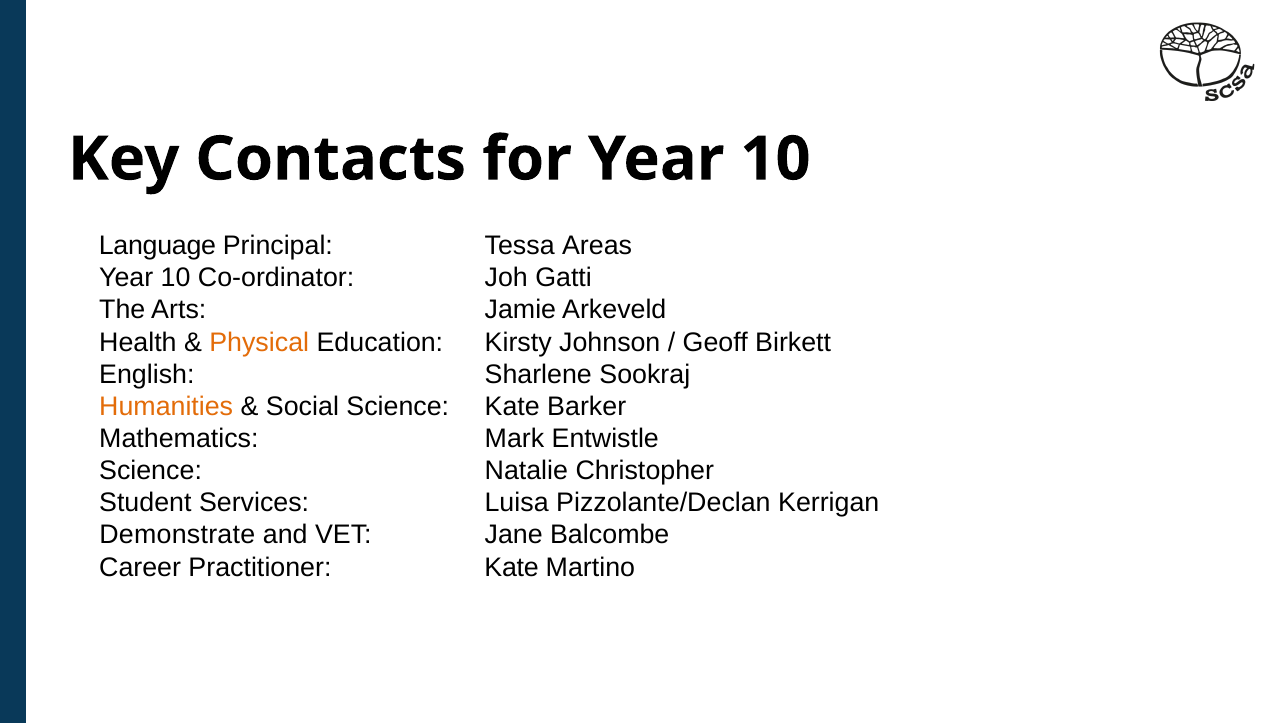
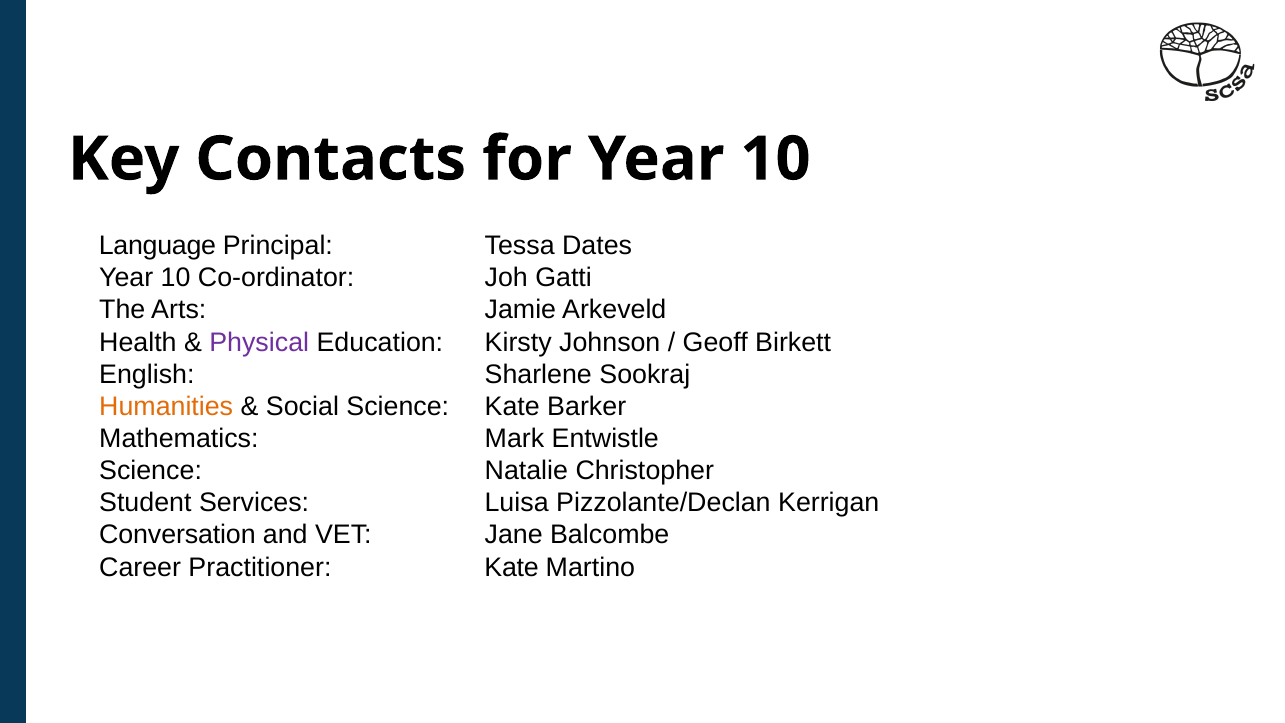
Areas: Areas -> Dates
Physical colour: orange -> purple
Demonstrate: Demonstrate -> Conversation
